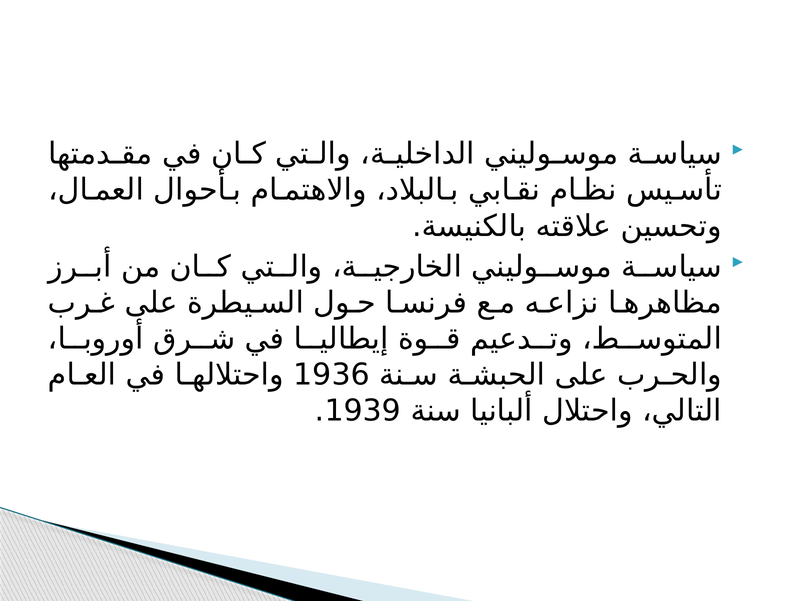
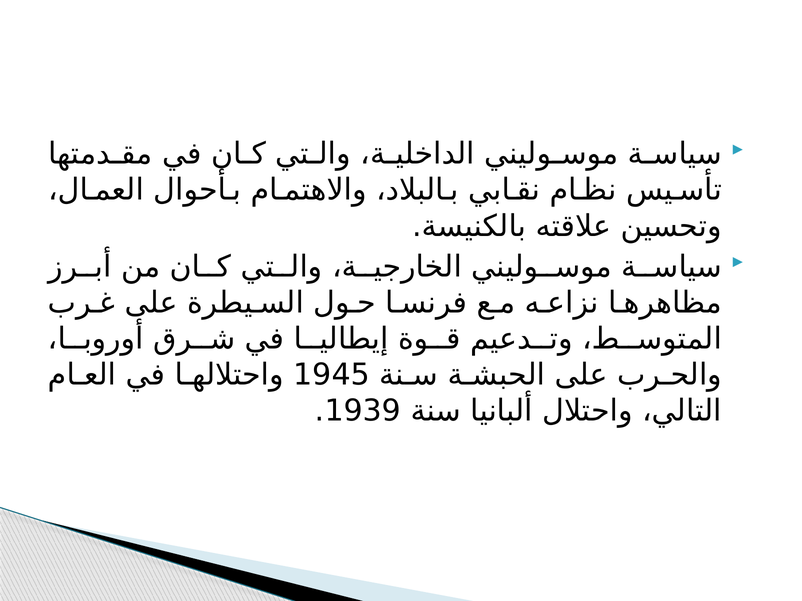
1936: 1936 -> 1945
